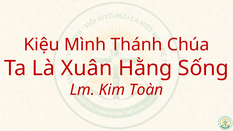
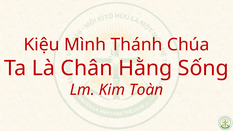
Xuân: Xuân -> Chân
